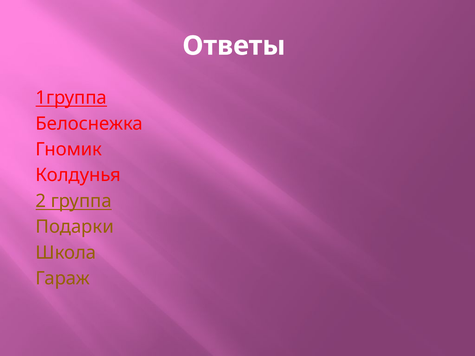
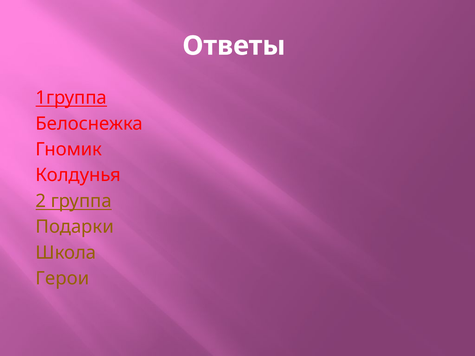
Гараж: Гараж -> Герои
